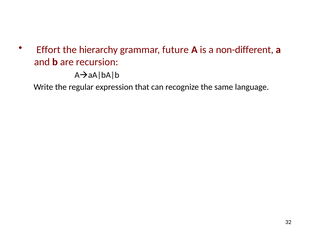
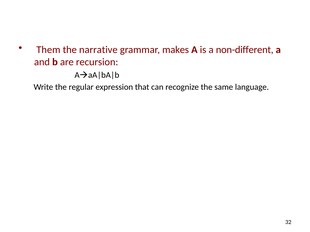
Effort: Effort -> Them
hierarchy: hierarchy -> narrative
future: future -> makes
